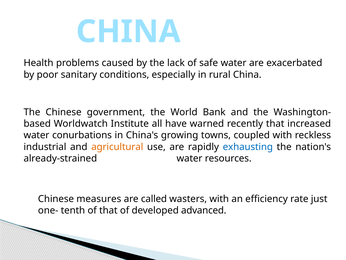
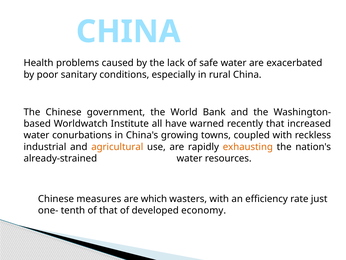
exhausting colour: blue -> orange
called: called -> which
advanced: advanced -> economy
